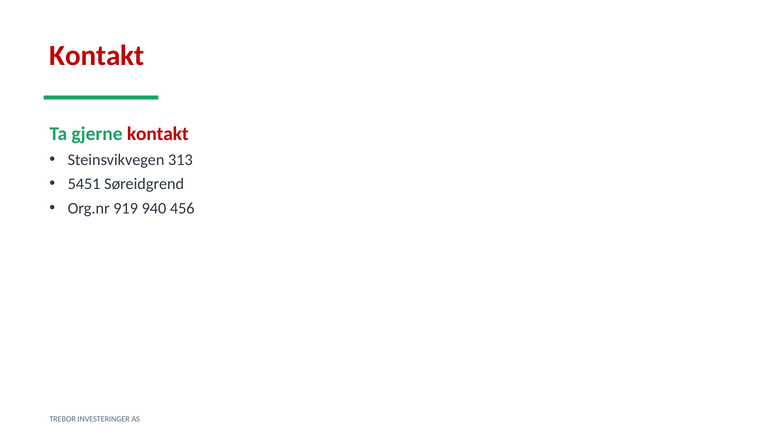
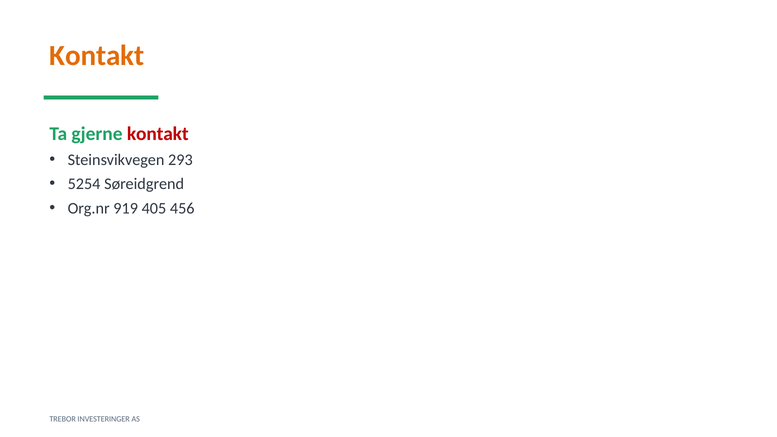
Kontakt at (97, 55) colour: red -> orange
313: 313 -> 293
5451: 5451 -> 5254
940: 940 -> 405
